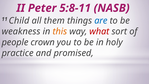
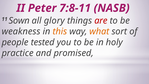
5:8-11: 5:8-11 -> 7:8-11
Child: Child -> Sown
them: them -> glory
are colour: blue -> red
what colour: red -> orange
crown: crown -> tested
